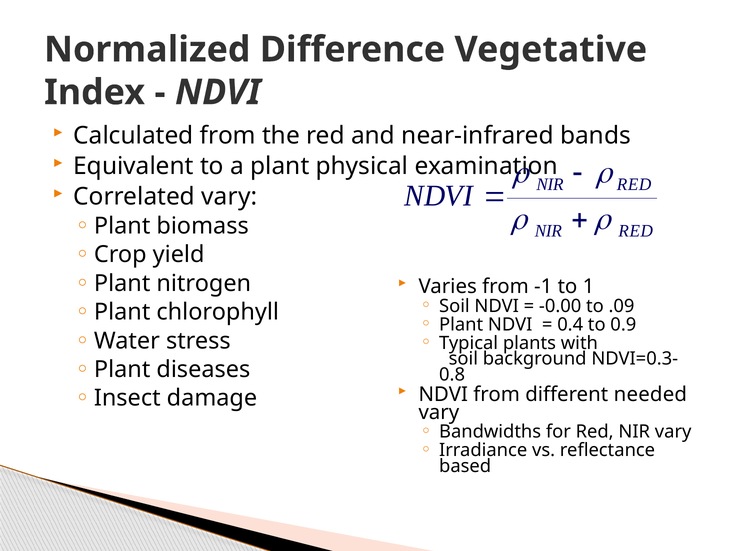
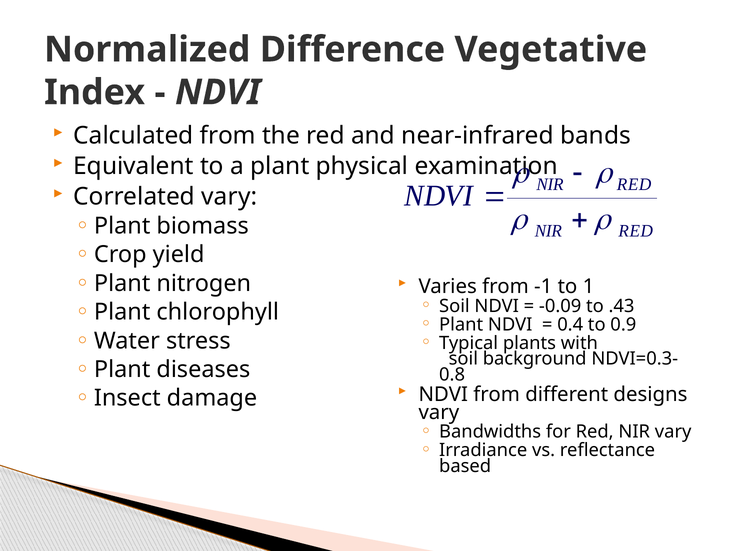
-0.00: -0.00 -> -0.09
.09: .09 -> .43
needed: needed -> designs
